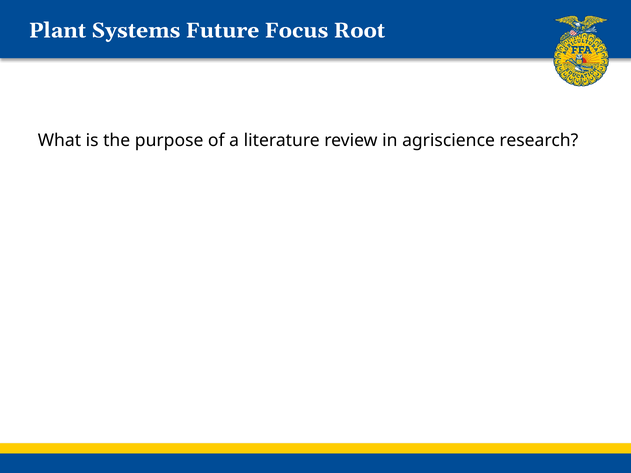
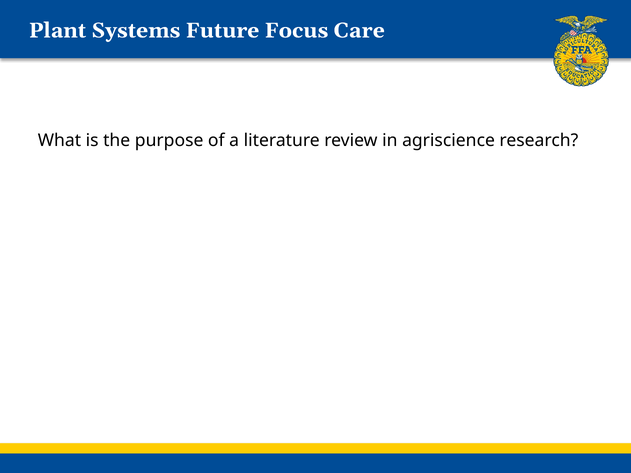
Root: Root -> Care
